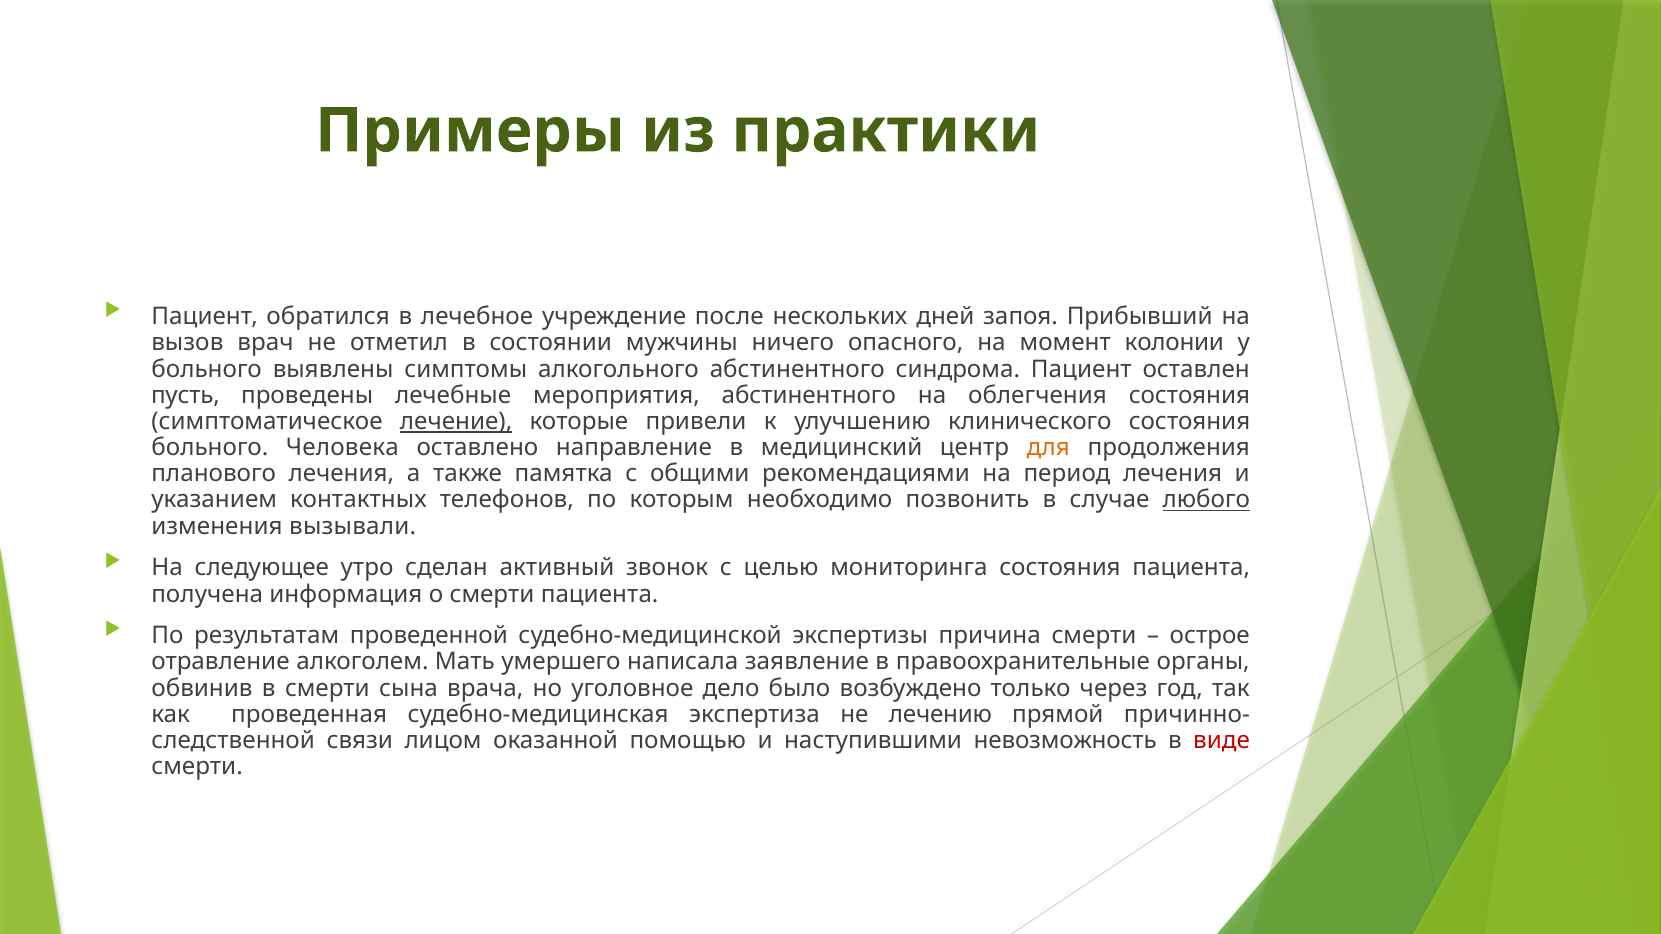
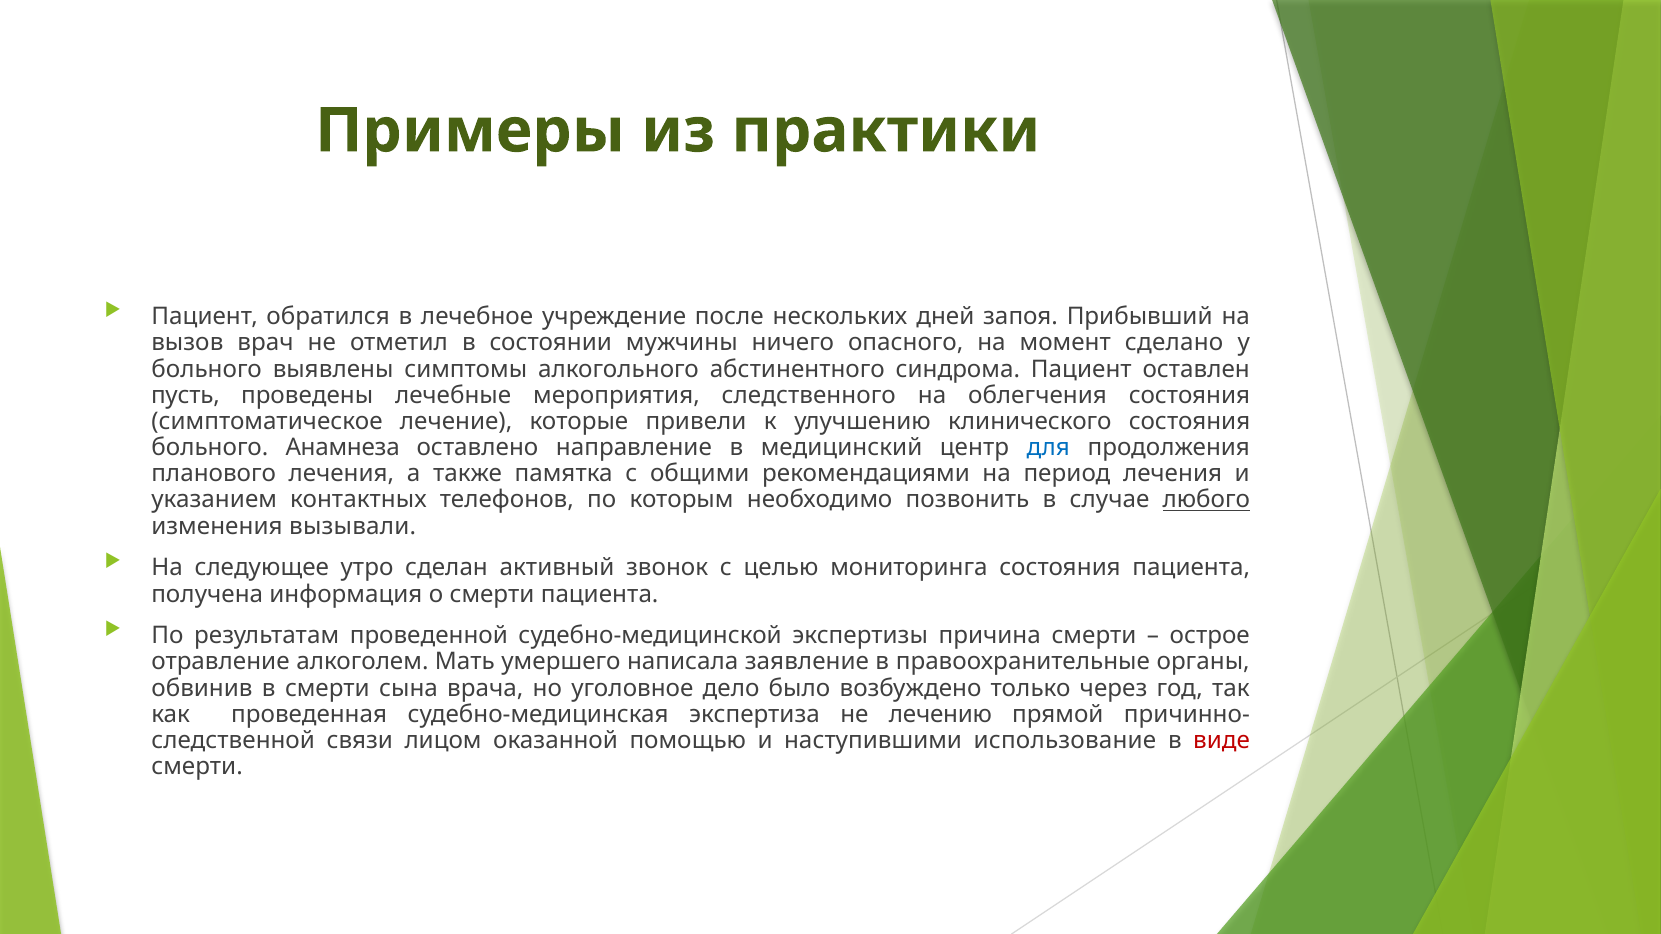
колонии: колонии -> сделано
мероприятия абстинентного: абстинентного -> следственного
лечение underline: present -> none
Человека: Человека -> Анамнеза
для colour: orange -> blue
невозможность: невозможность -> использование
